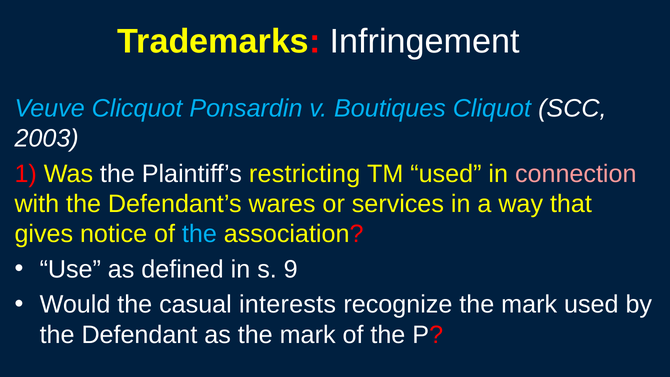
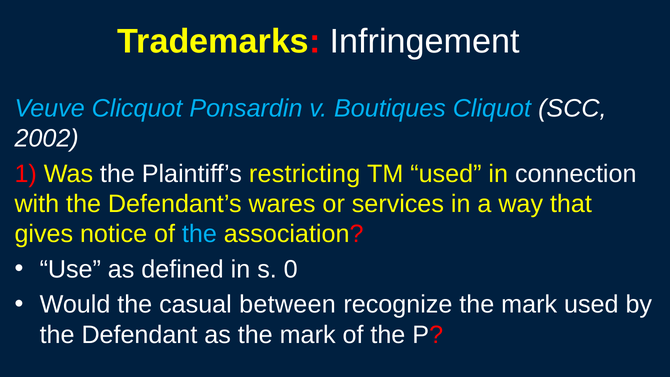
2003: 2003 -> 2002
connection colour: pink -> white
9: 9 -> 0
interests: interests -> between
